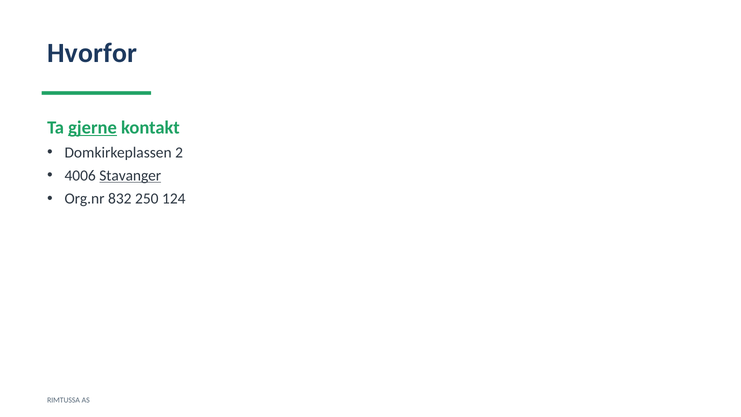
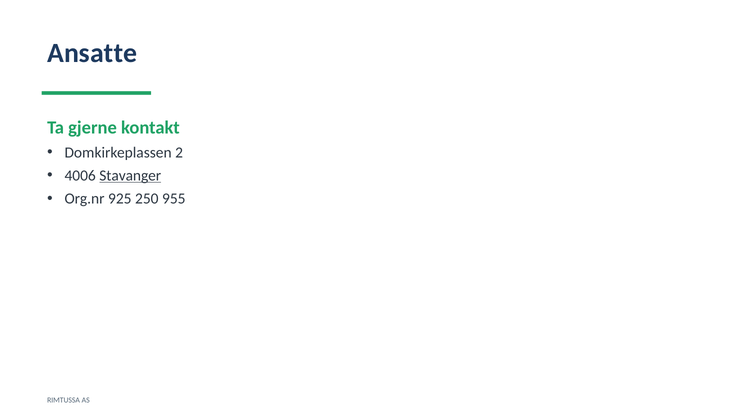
Hvorfor: Hvorfor -> Ansatte
gjerne underline: present -> none
832: 832 -> 925
124: 124 -> 955
